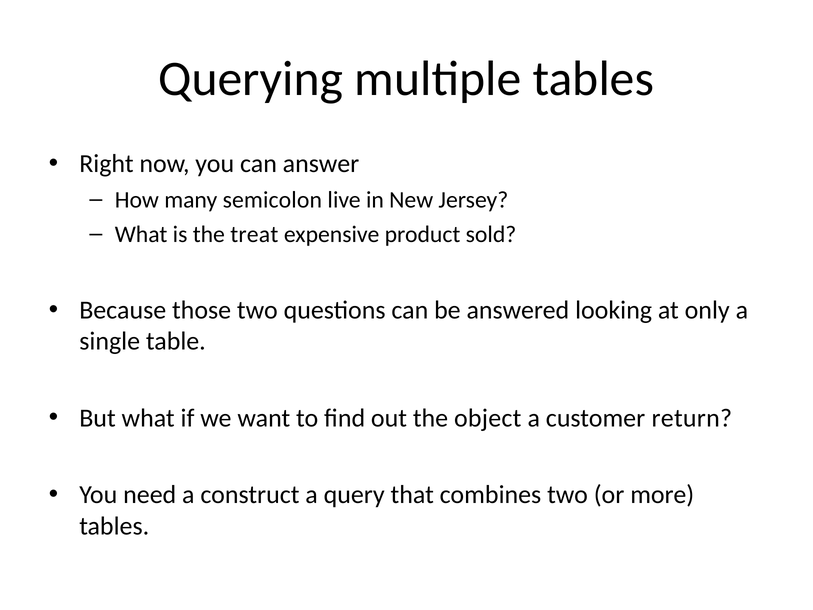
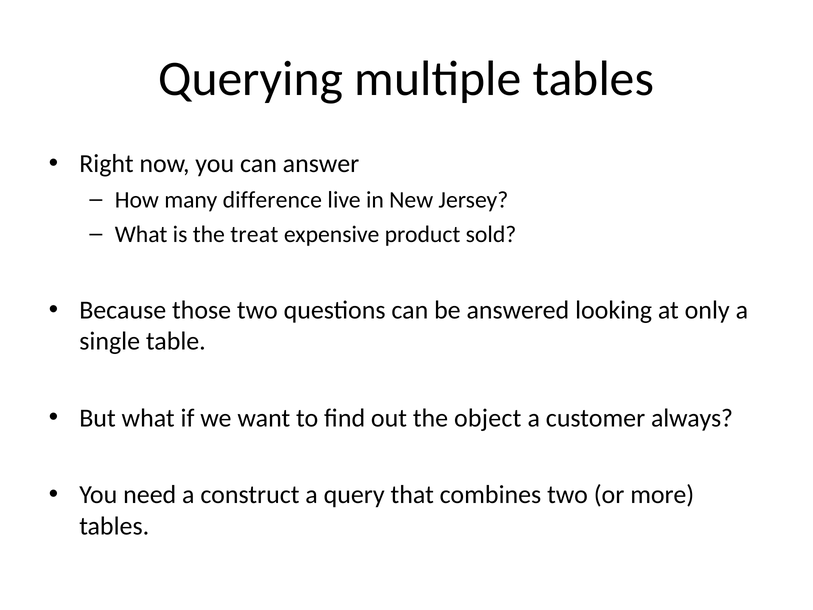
semicolon: semicolon -> difference
return: return -> always
